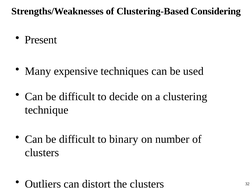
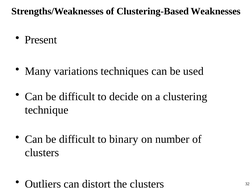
Considering: Considering -> Weaknesses
expensive: expensive -> variations
